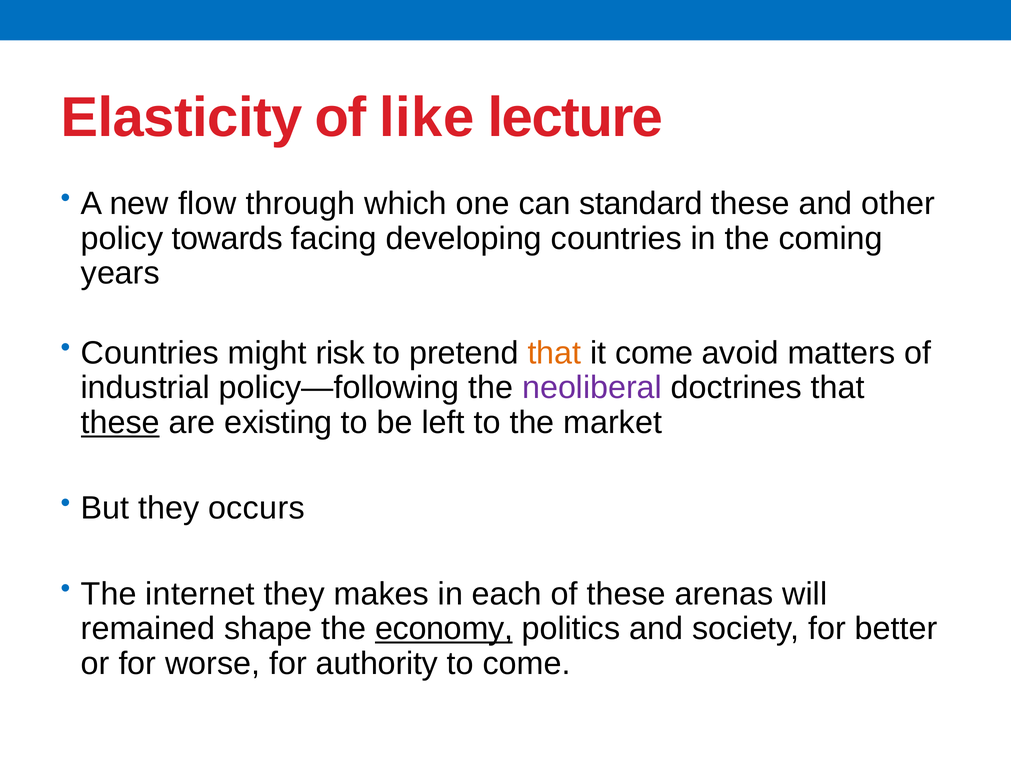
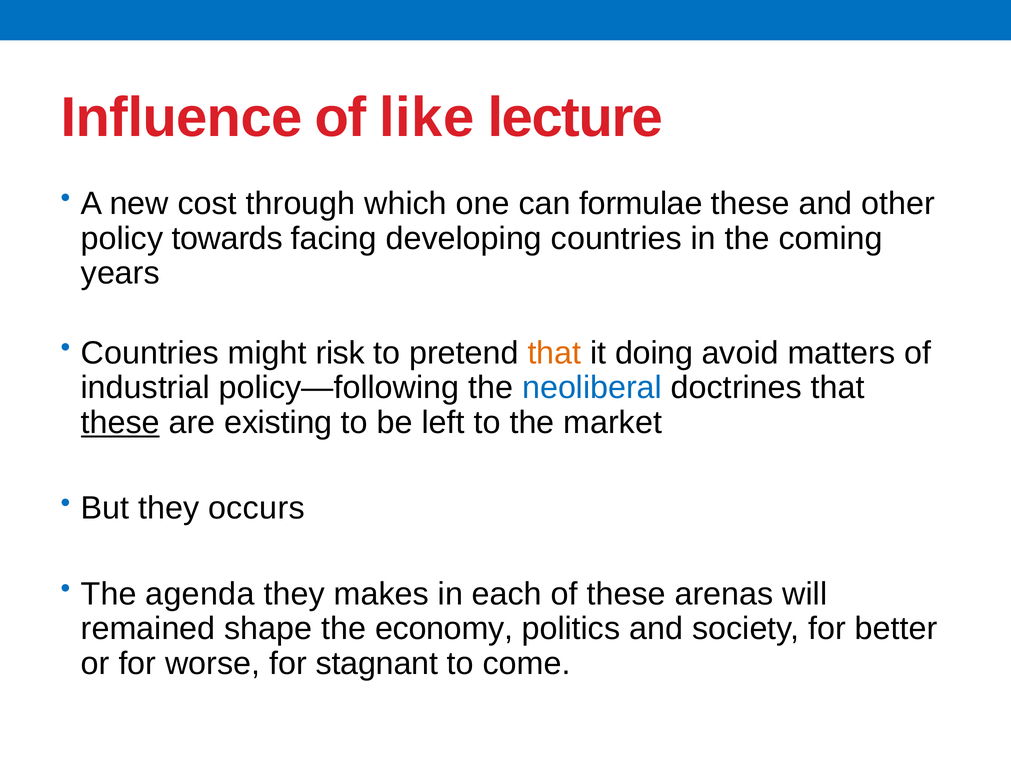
Elasticity: Elasticity -> Influence
flow: flow -> cost
standard: standard -> formulae
it come: come -> doing
neoliberal colour: purple -> blue
internet: internet -> agenda
economy underline: present -> none
authority: authority -> stagnant
